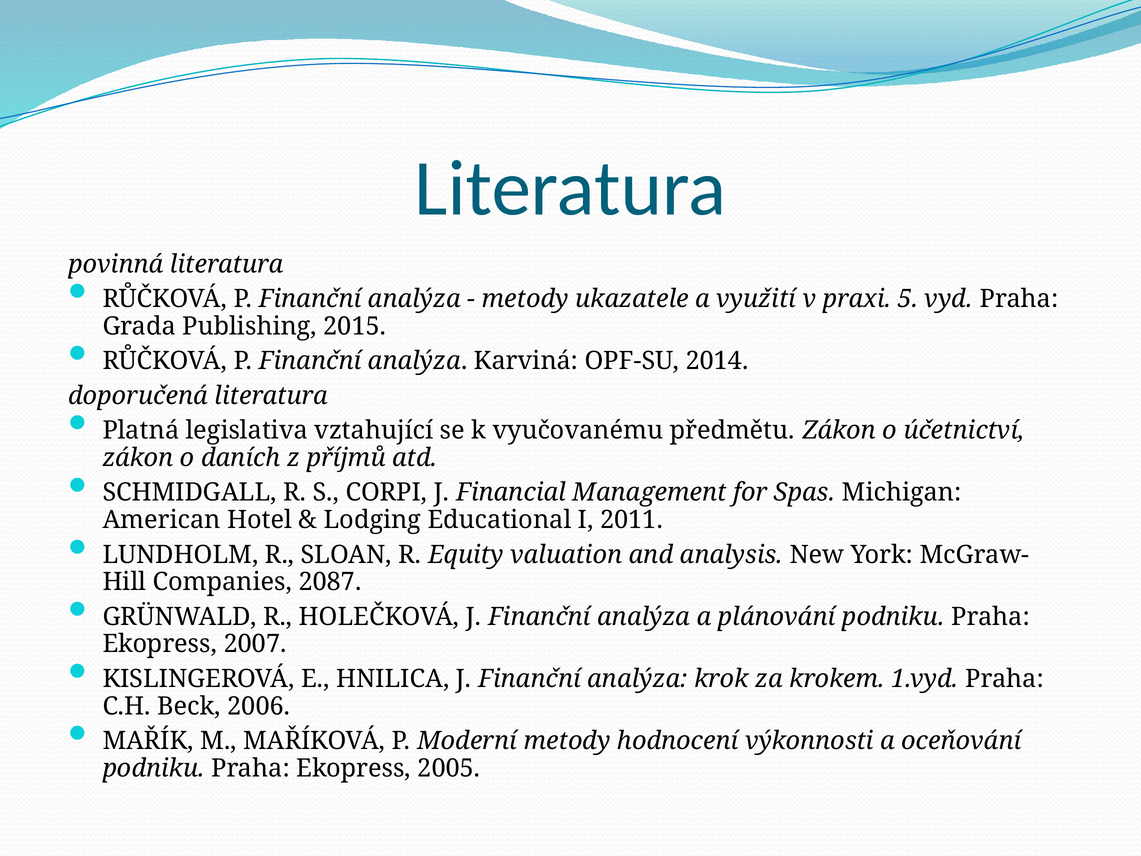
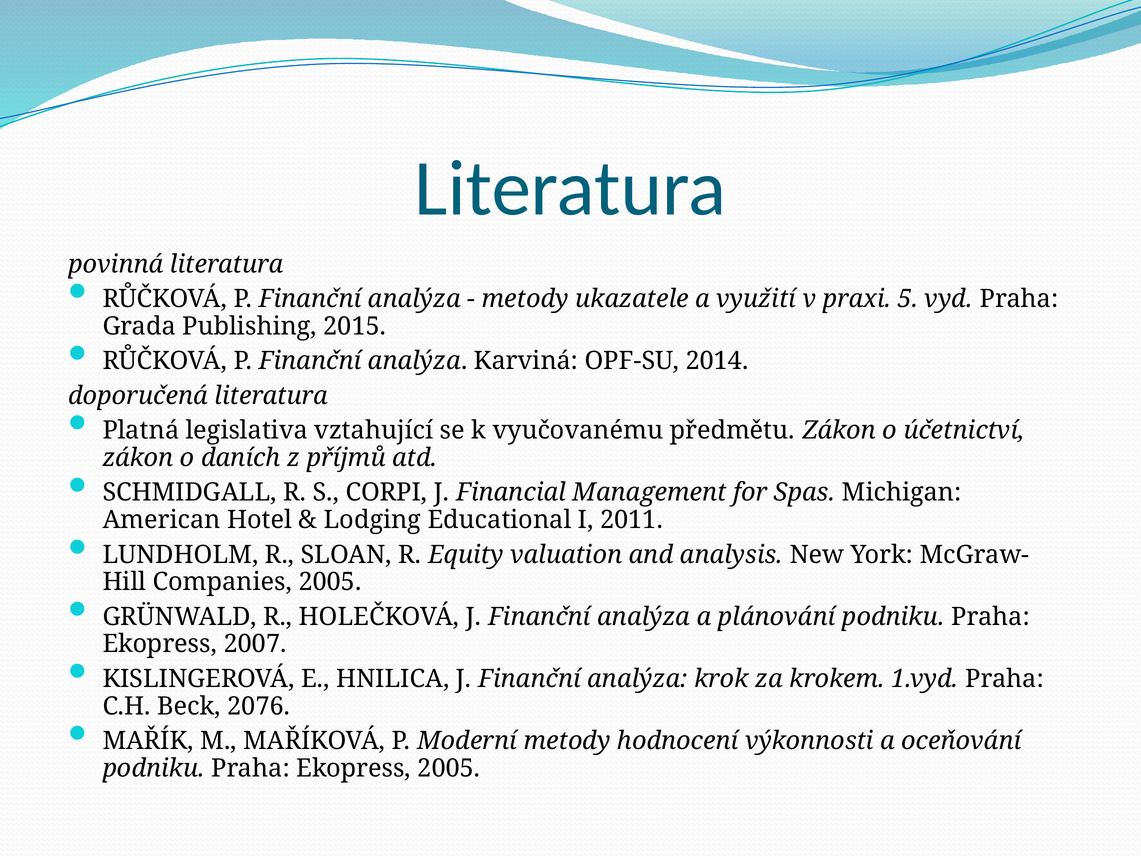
Companies 2087: 2087 -> 2005
2006: 2006 -> 2076
